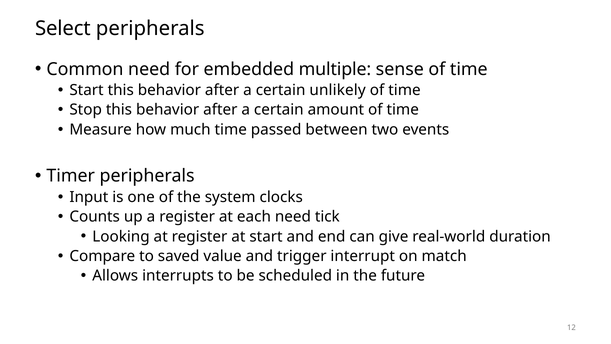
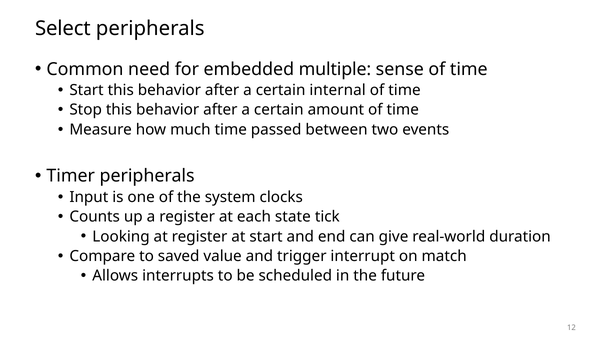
unlikely: unlikely -> internal
each need: need -> state
